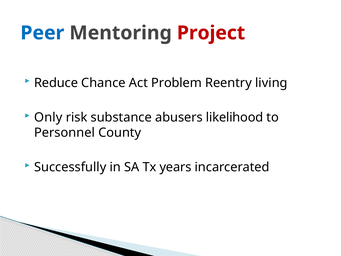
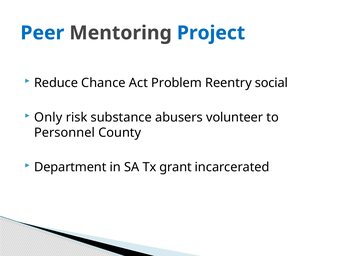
Project colour: red -> blue
living: living -> social
likelihood: likelihood -> volunteer
Successfully: Successfully -> Department
years: years -> grant
